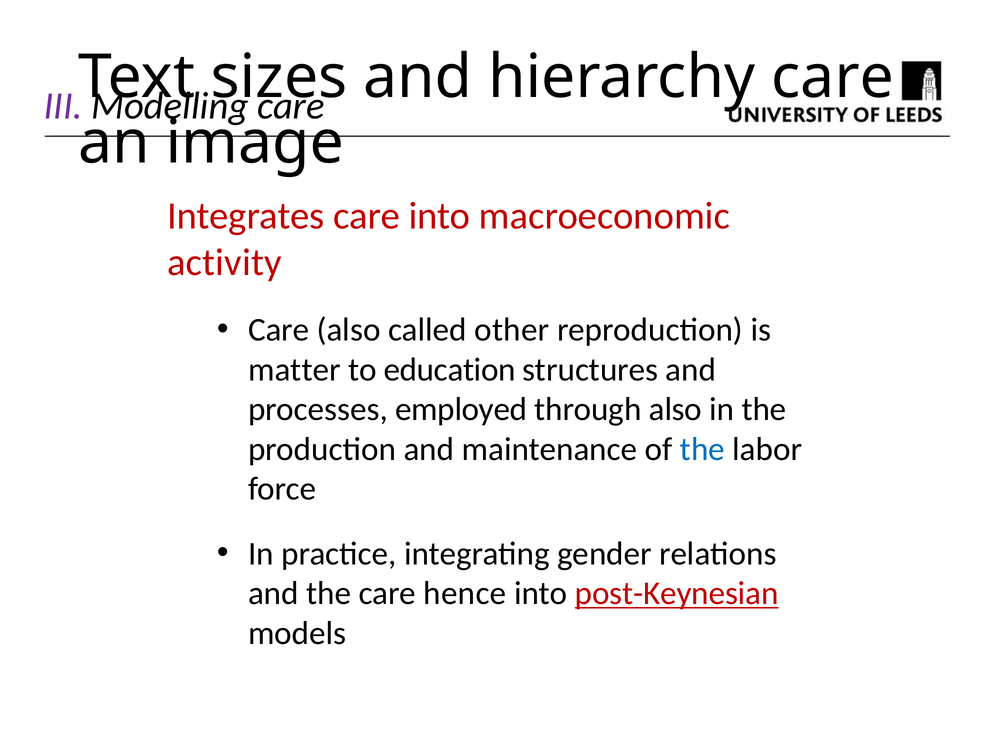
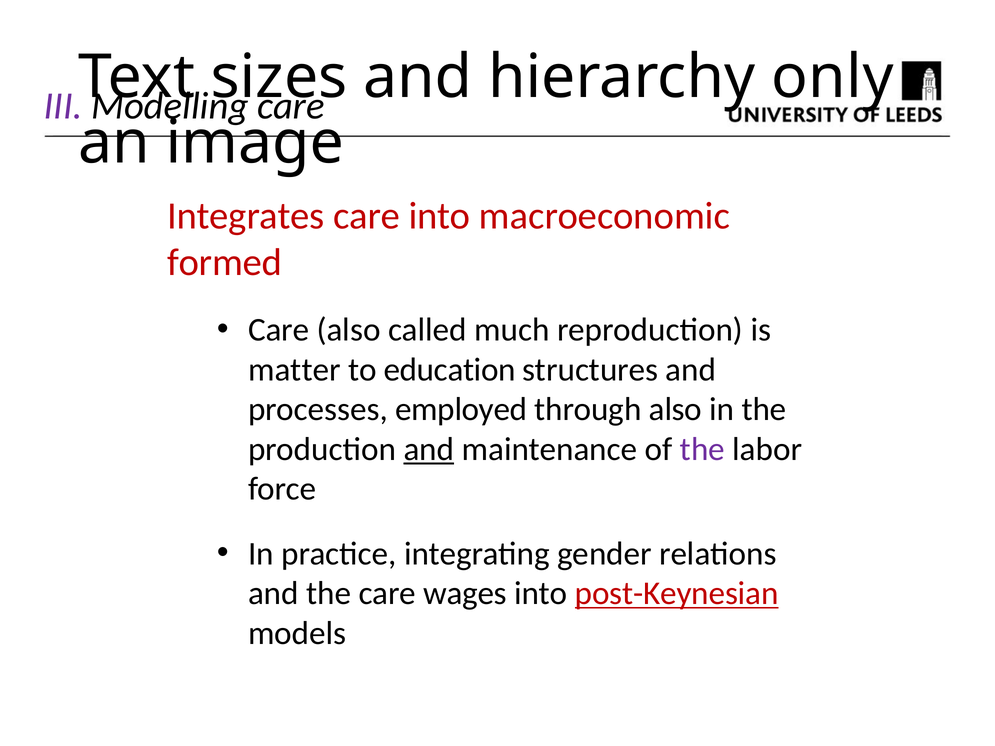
hierarchy care: care -> only
activity: activity -> formed
other: other -> much
and at (429, 449) underline: none -> present
the at (702, 449) colour: blue -> purple
hence: hence -> wages
